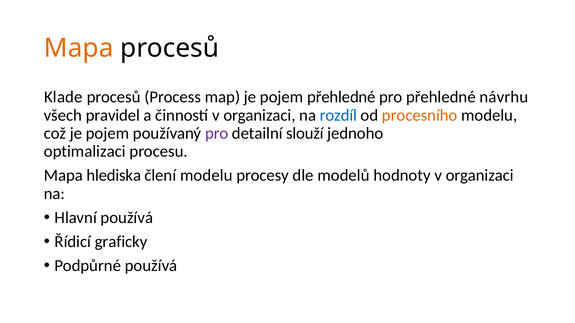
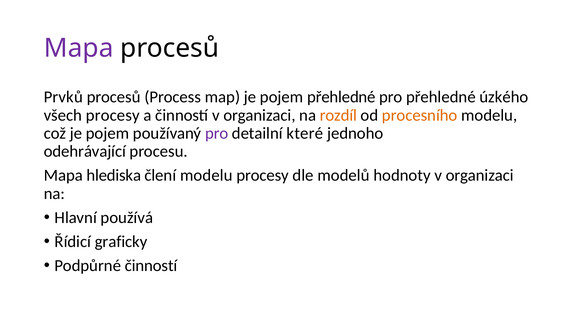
Mapa at (79, 48) colour: orange -> purple
Klade: Klade -> Prvků
návrhu: návrhu -> úzkého
všech pravidel: pravidel -> procesy
rozdíl colour: blue -> orange
slouží: slouží -> které
optimalizaci: optimalizaci -> odehrávající
Podpůrné používá: používá -> činností
